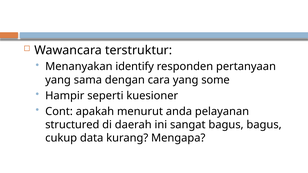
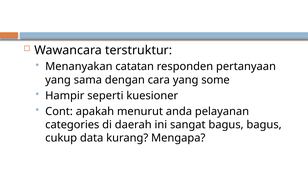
identify: identify -> catatan
structured: structured -> categories
